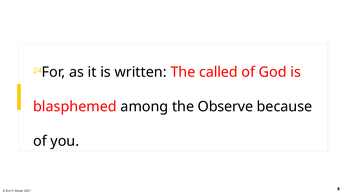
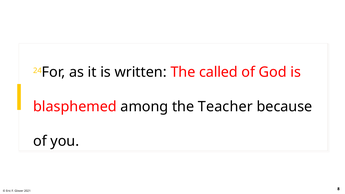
Observe: Observe -> Teacher
